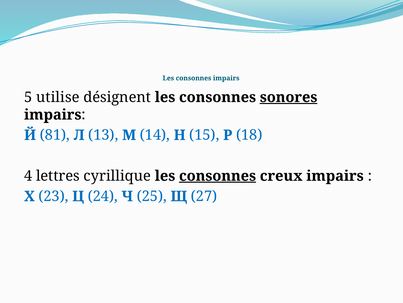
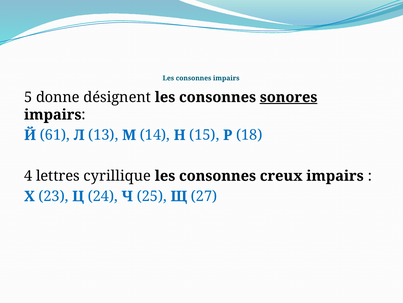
utilise: utilise -> donne
81: 81 -> 61
consonnes at (218, 176) underline: present -> none
